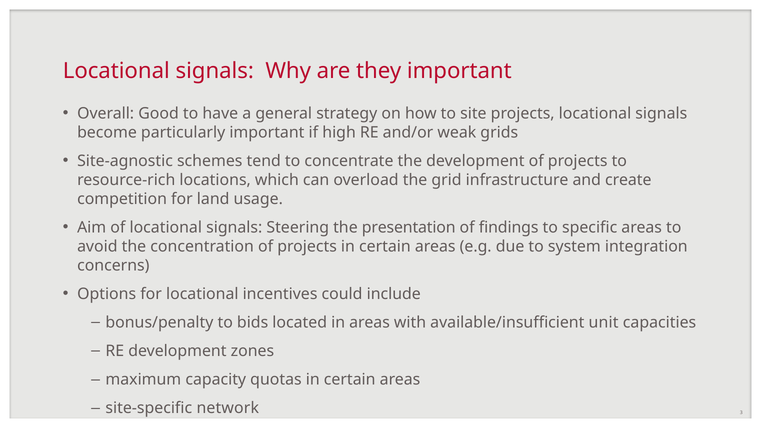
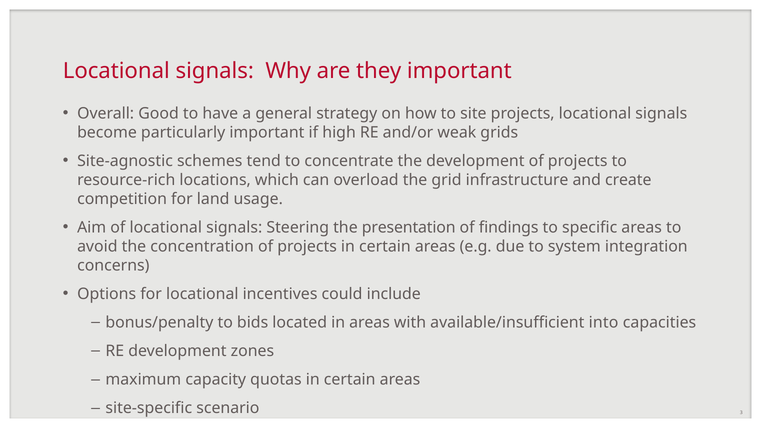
unit: unit -> into
network: network -> scenario
